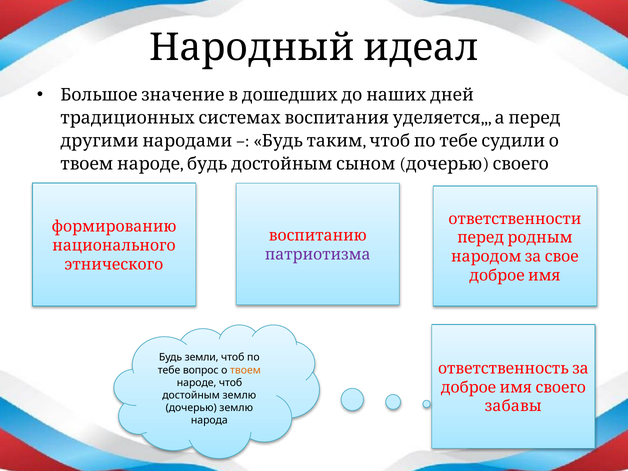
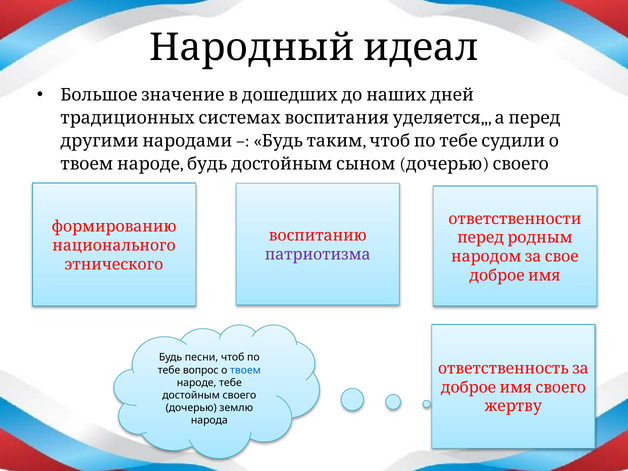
земли: земли -> песни
твоем colour: orange -> blue
народе чтоб: чтоб -> тебе
достойным землю: землю -> своего
забавы: забавы -> жертву
